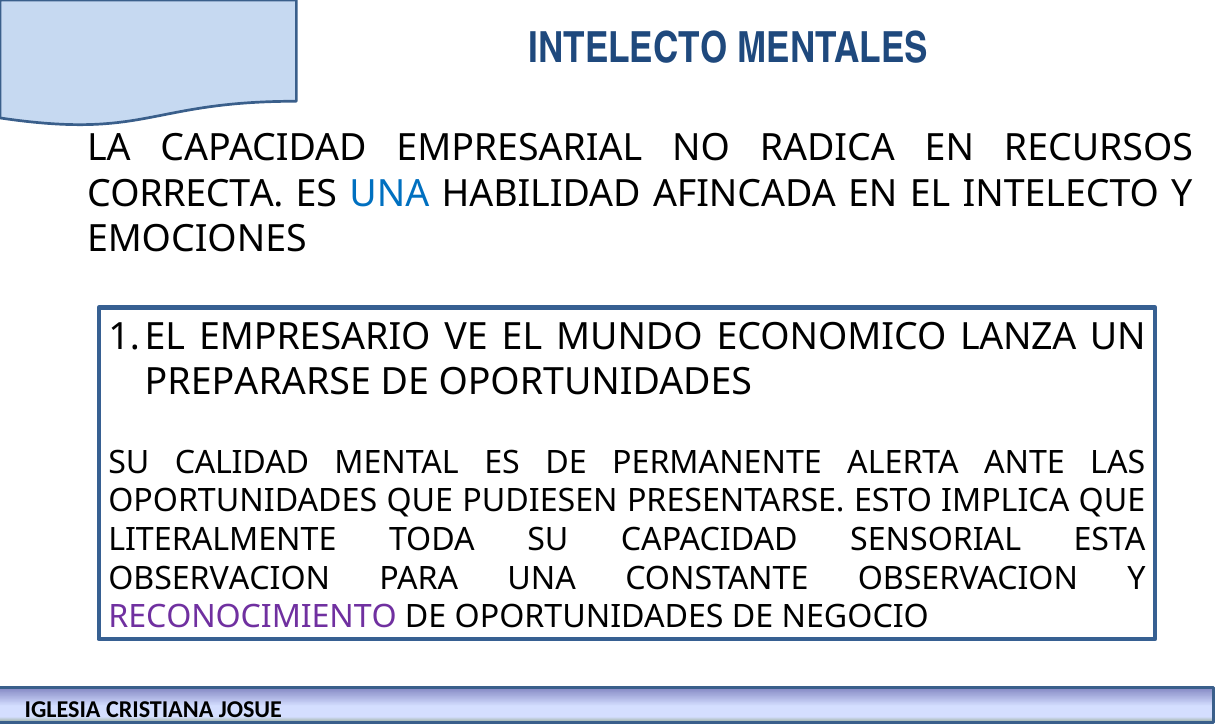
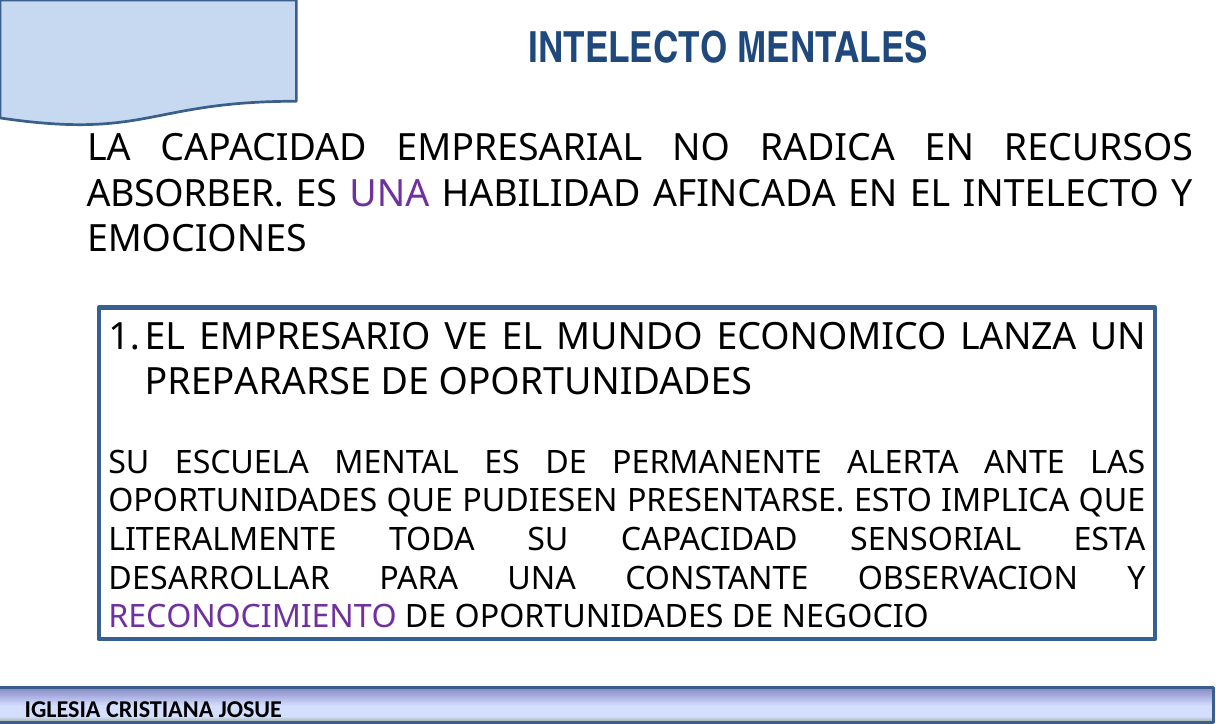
CORRECTA: CORRECTA -> ABSORBER
UNA at (389, 194) colour: blue -> purple
CALIDAD: CALIDAD -> ESCUELA
OBSERVACION at (219, 578): OBSERVACION -> DESARROLLAR
